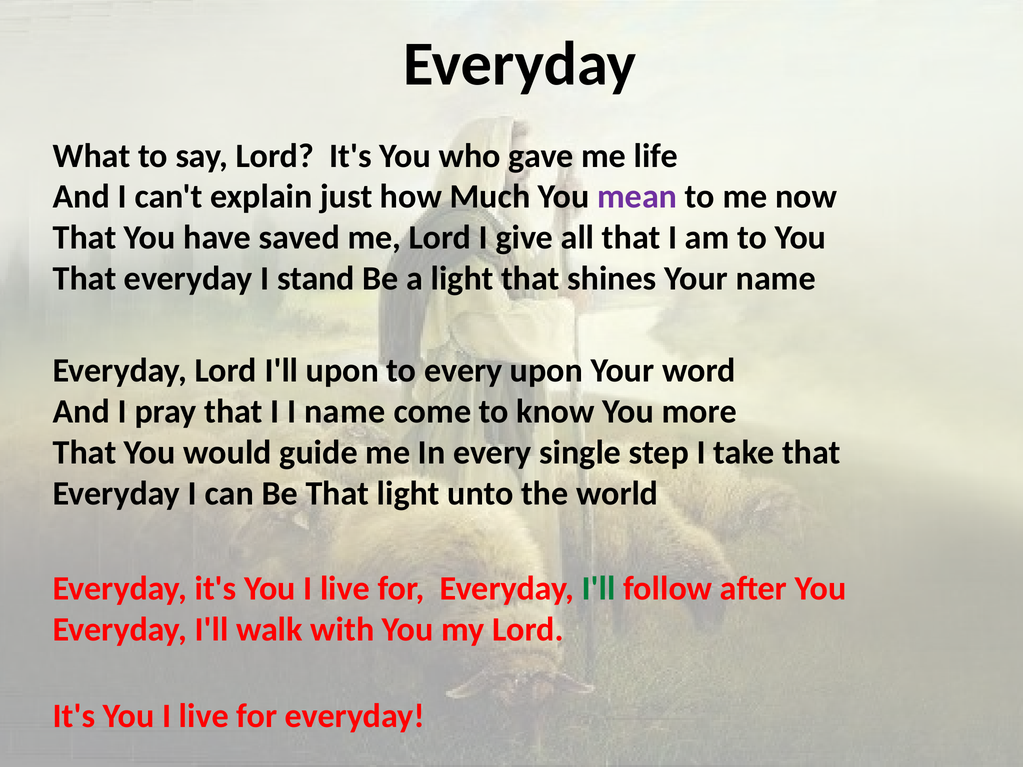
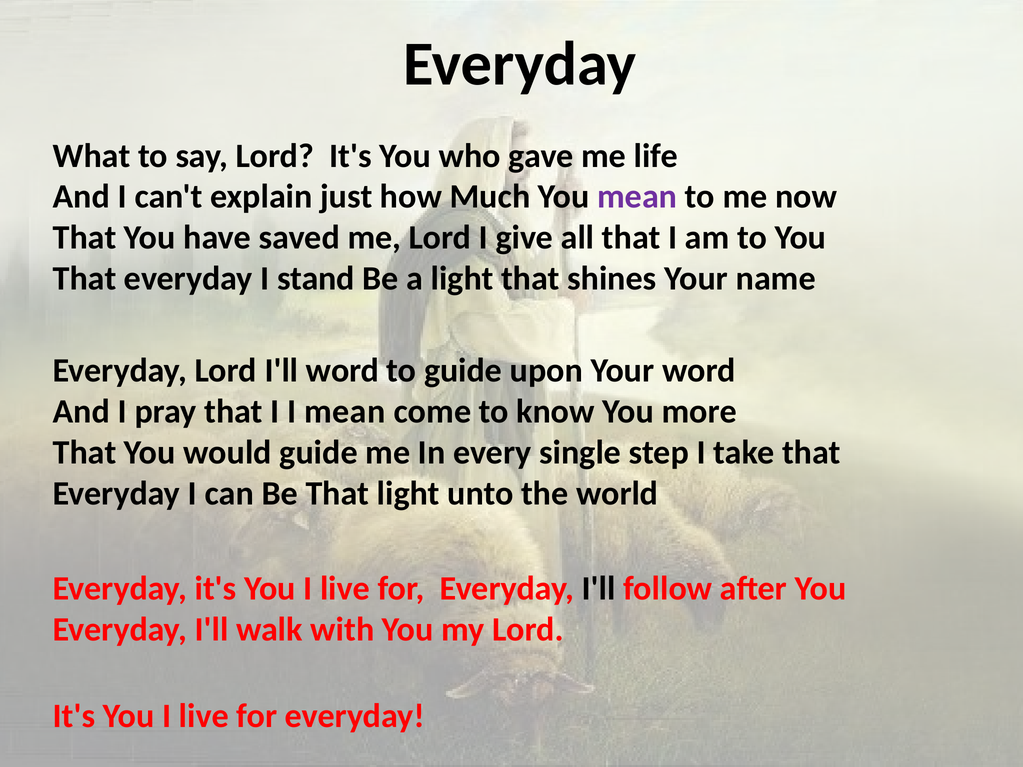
I'll upon: upon -> word
to every: every -> guide
I name: name -> mean
I'll at (599, 589) colour: green -> black
